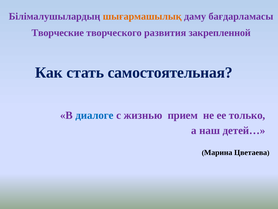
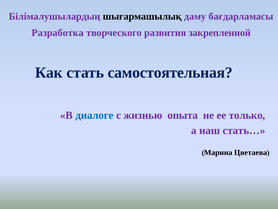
шығармашылық colour: orange -> black
Творческие: Творческие -> Разработка
прием: прием -> опыта
детей…: детей… -> стать…
